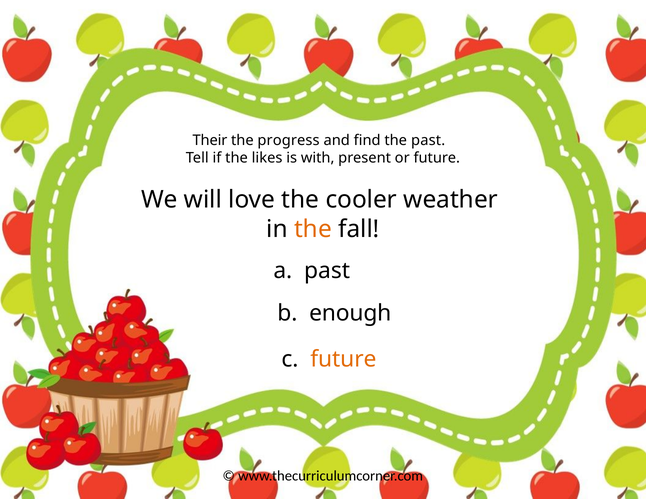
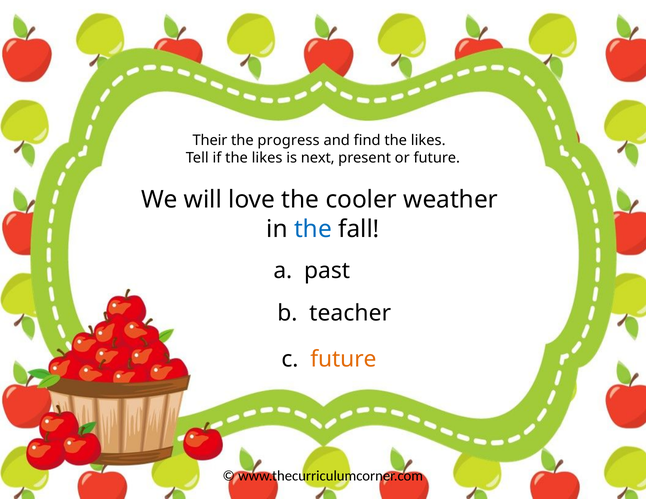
find the past: past -> likes
with: with -> next
the at (313, 229) colour: orange -> blue
enough: enough -> teacher
